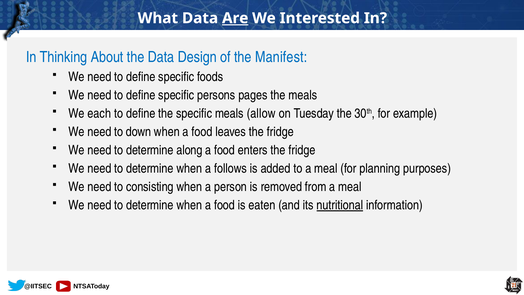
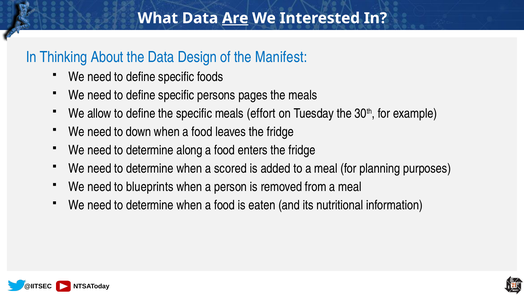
each: each -> allow
allow: allow -> effort
follows: follows -> scored
consisting: consisting -> blueprints
nutritional underline: present -> none
